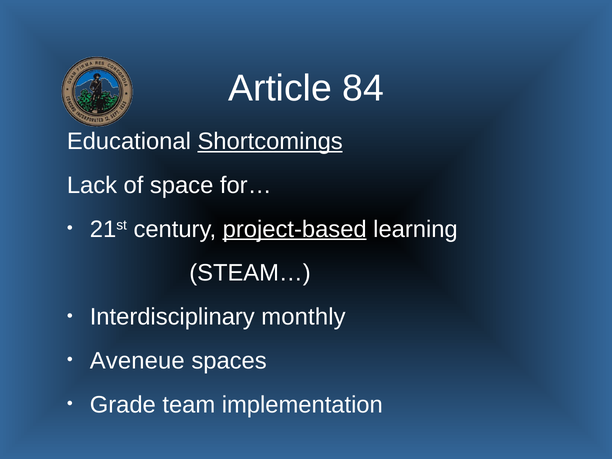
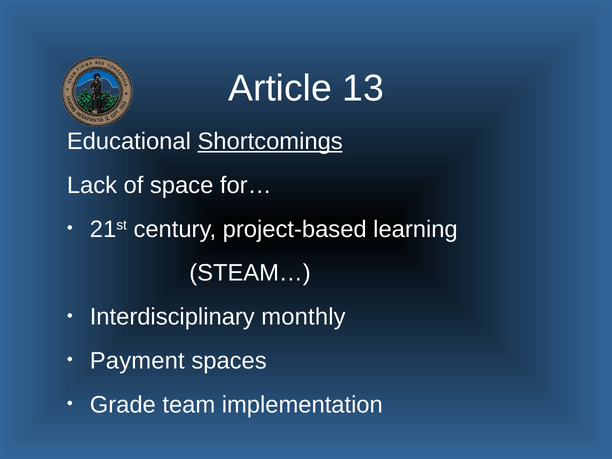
84: 84 -> 13
project-based underline: present -> none
Aveneue: Aveneue -> Payment
